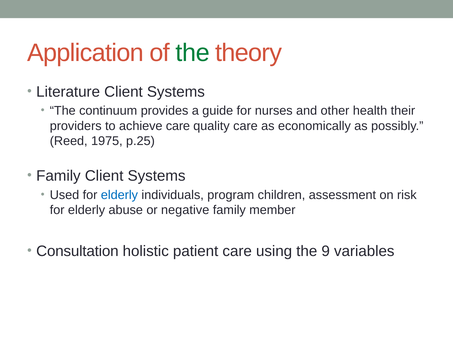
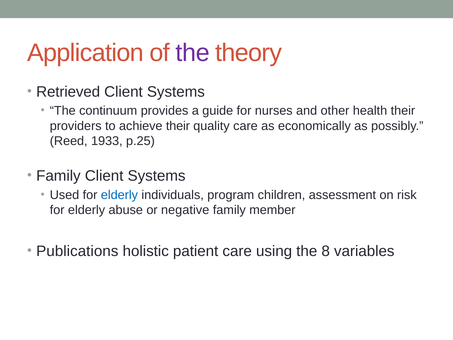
the at (193, 53) colour: green -> purple
Literature: Literature -> Retrieved
achieve care: care -> their
1975: 1975 -> 1933
Consultation: Consultation -> Publications
9: 9 -> 8
